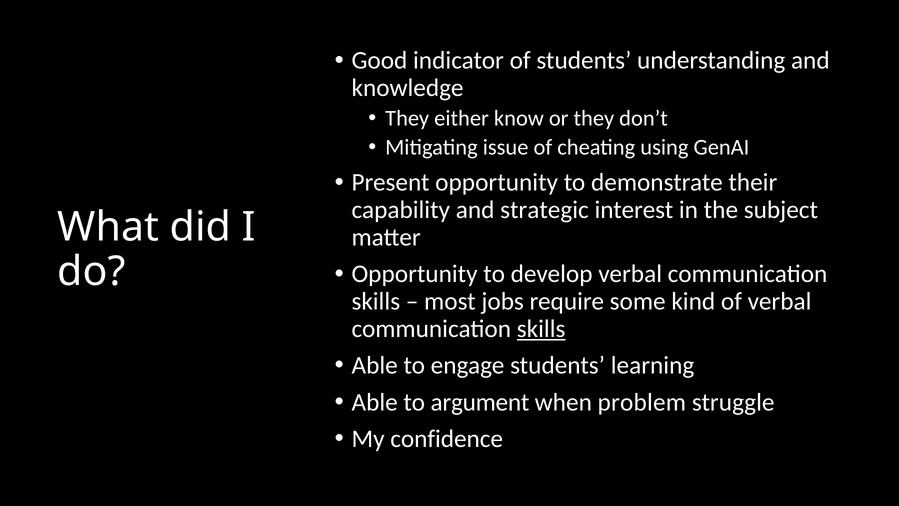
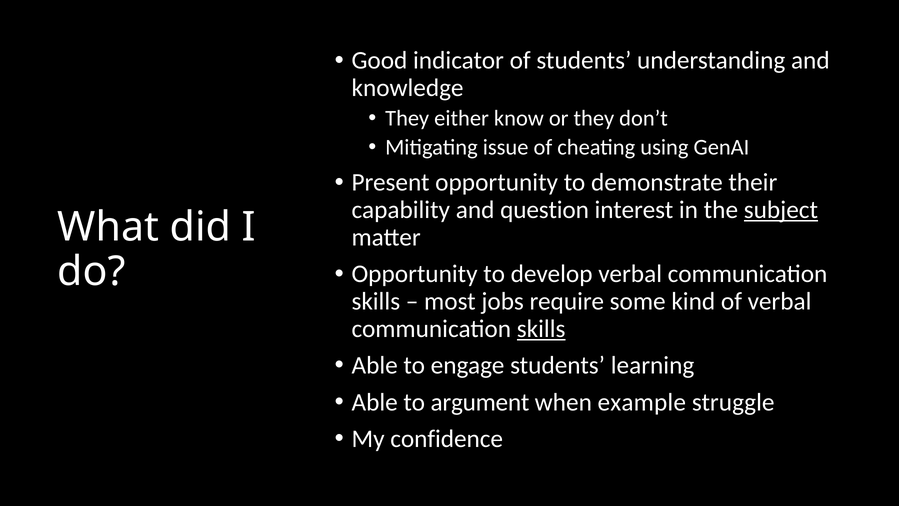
strategic: strategic -> question
subject underline: none -> present
problem: problem -> example
